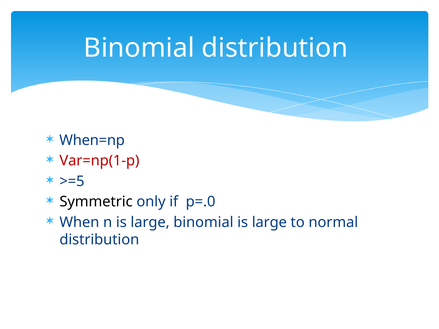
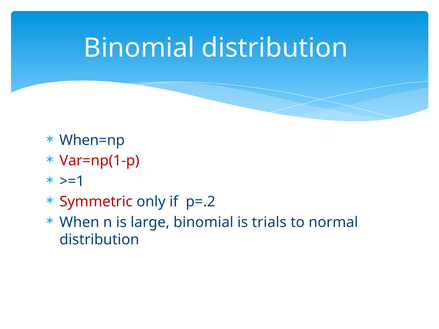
>=5: >=5 -> >=1
Symmetric colour: black -> red
p=.0: p=.0 -> p=.2
binomial is large: large -> trials
